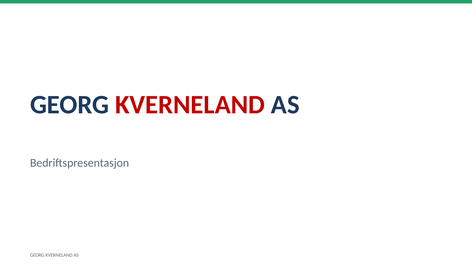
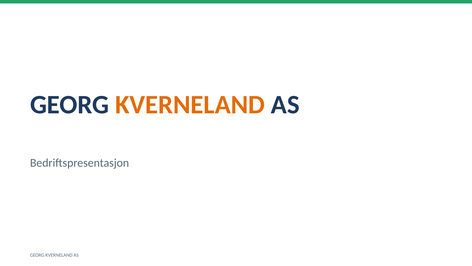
KVERNELAND at (190, 105) colour: red -> orange
